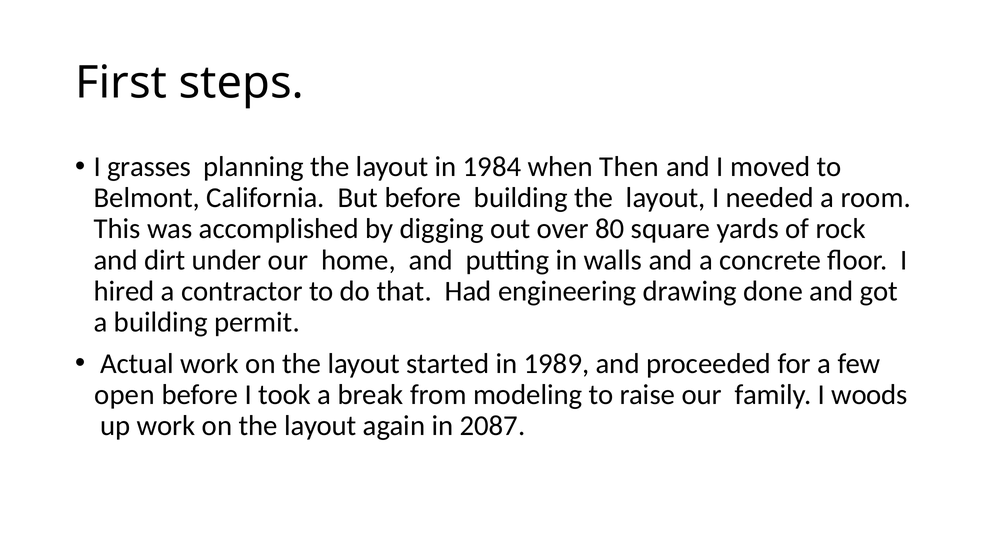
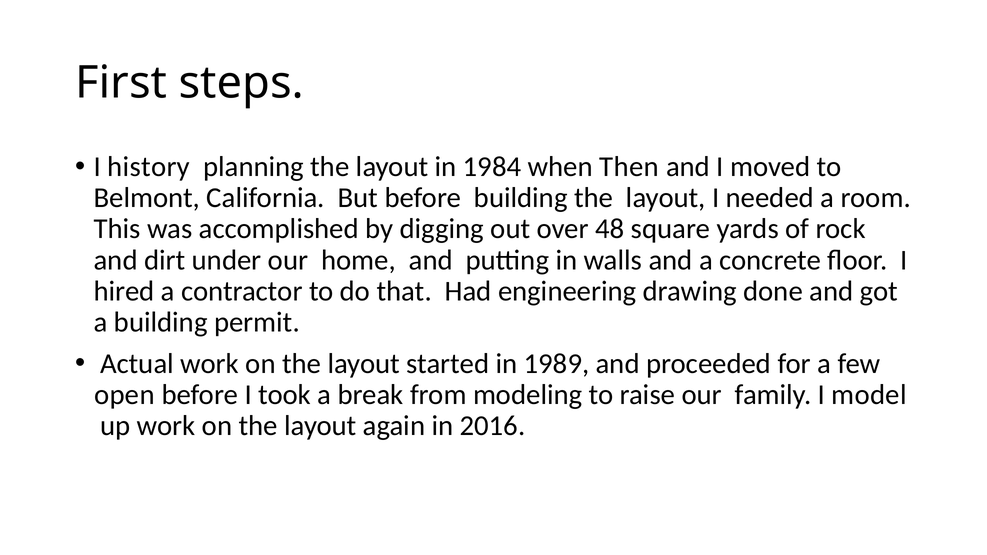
grasses: grasses -> history
80: 80 -> 48
woods: woods -> model
2087: 2087 -> 2016
